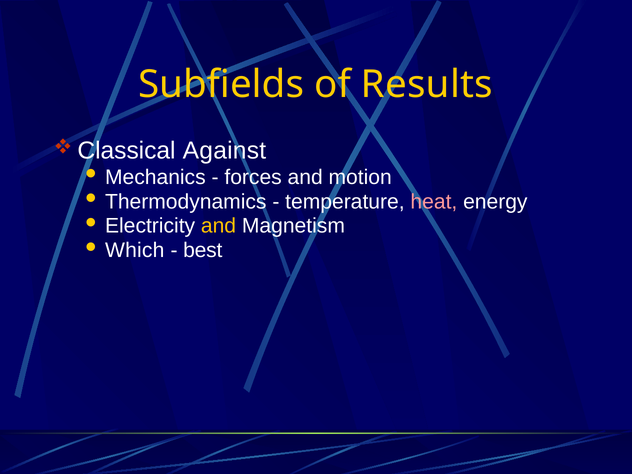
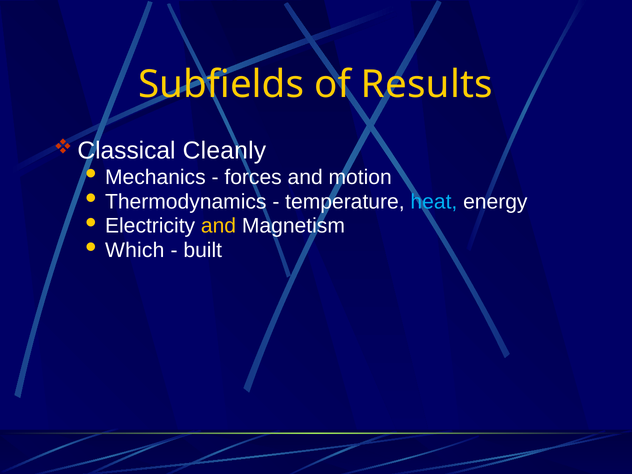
Against: Against -> Cleanly
heat colour: pink -> light blue
best: best -> built
